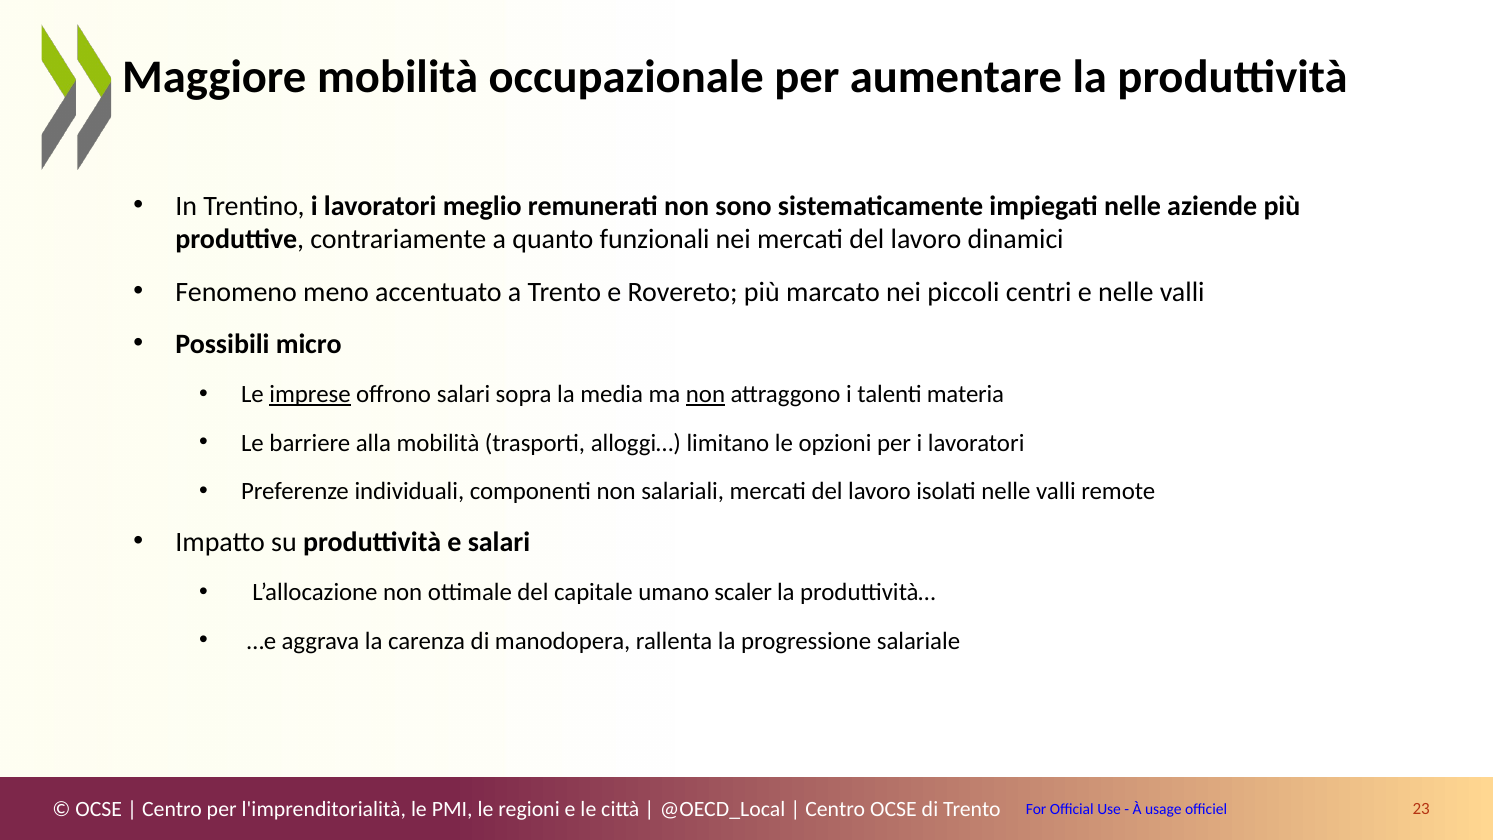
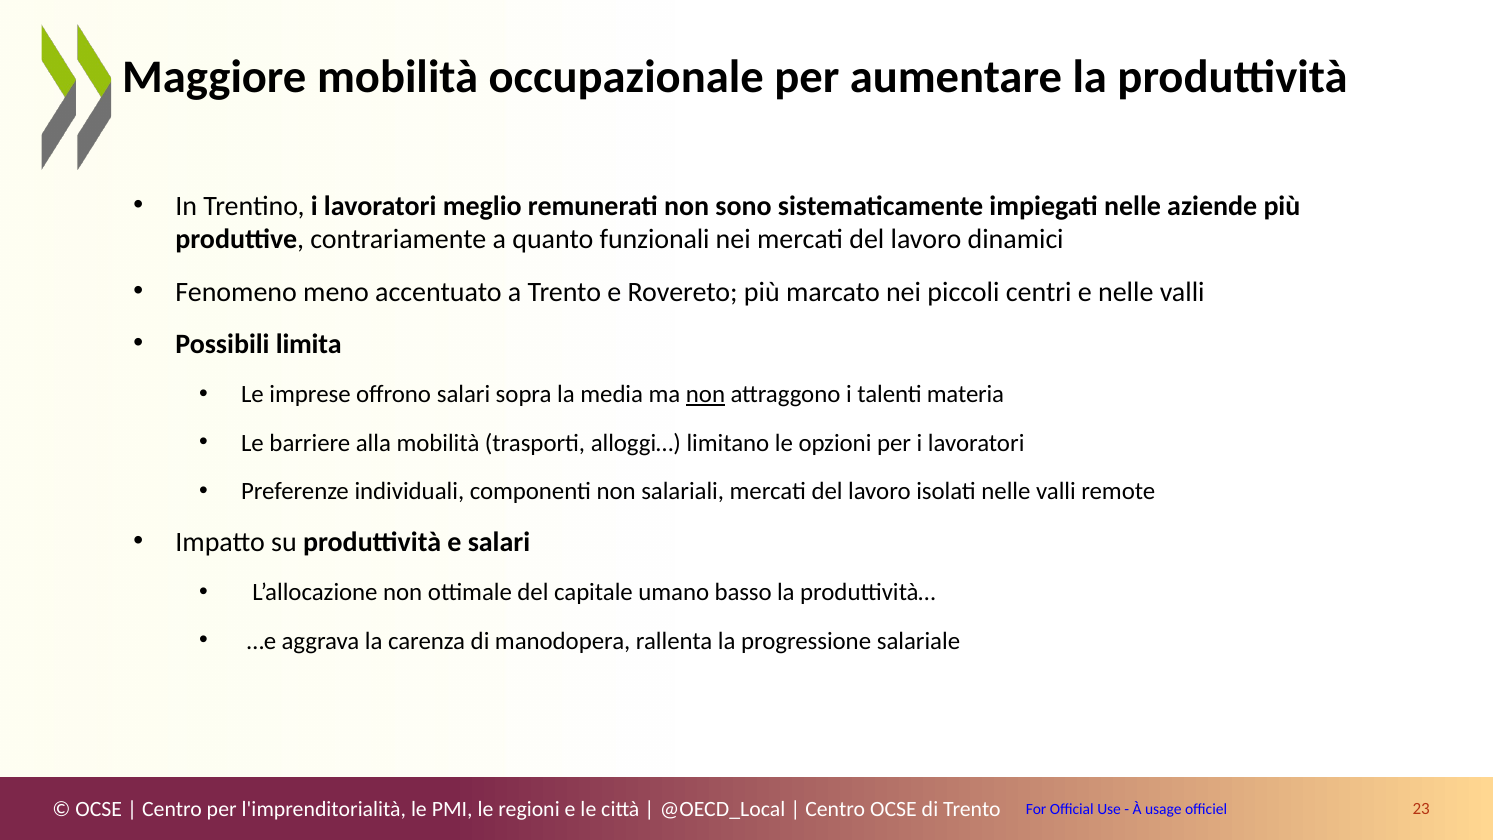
micro: micro -> limita
imprese underline: present -> none
scaler: scaler -> basso
